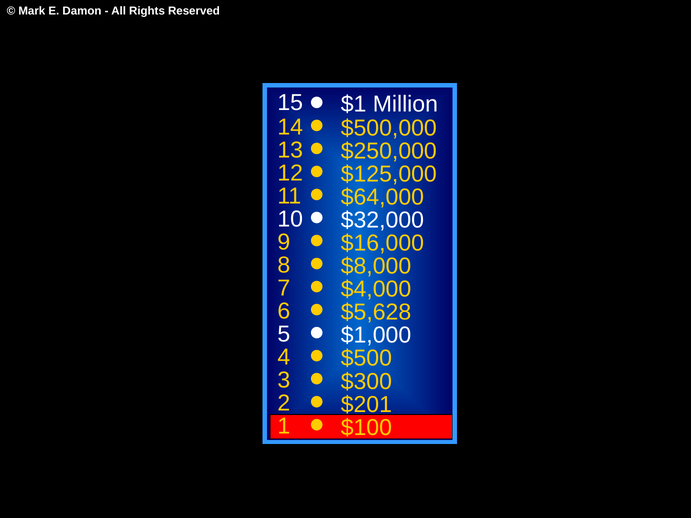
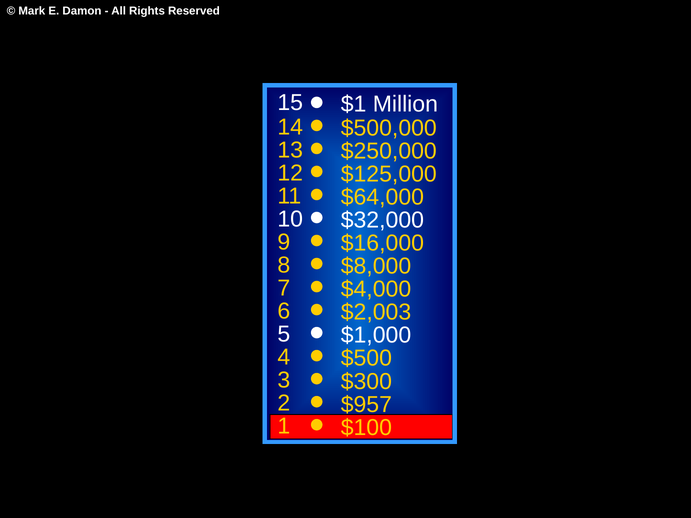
$5,628: $5,628 -> $2,003
$201: $201 -> $957
